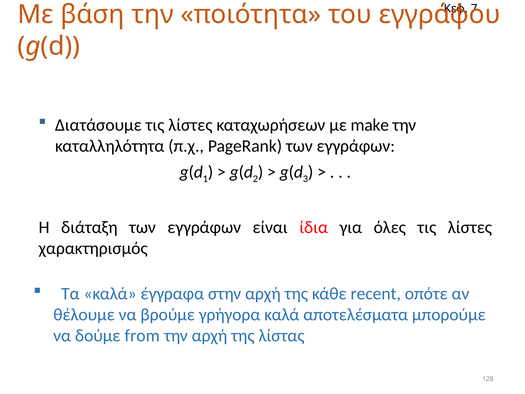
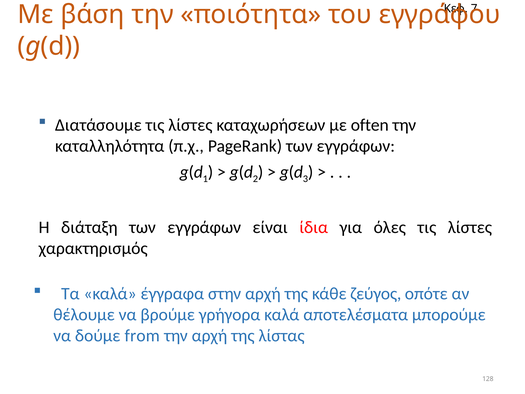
make: make -> often
recent: recent -> ζεύγος
